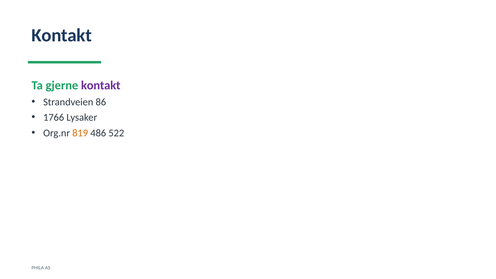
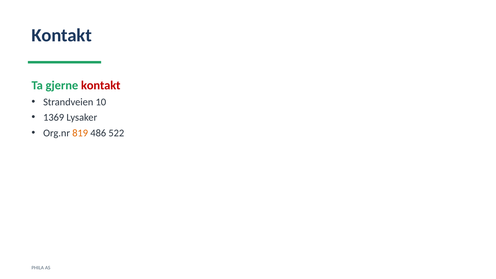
kontakt at (101, 85) colour: purple -> red
86: 86 -> 10
1766: 1766 -> 1369
